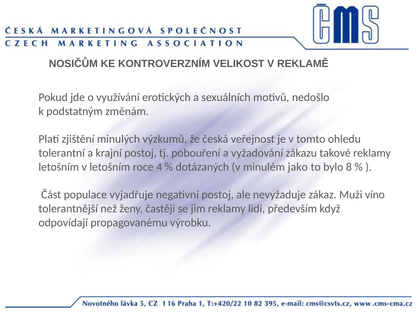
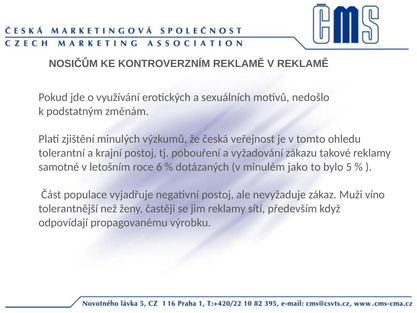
KONTROVERZNÍM VELIKOST: VELIKOST -> REKLAMĚ
letošním at (59, 167): letošním -> samotné
4: 4 -> 6
8: 8 -> 5
lidí: lidí -> sítí
